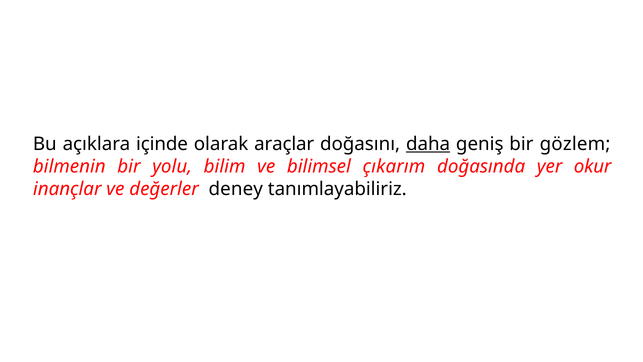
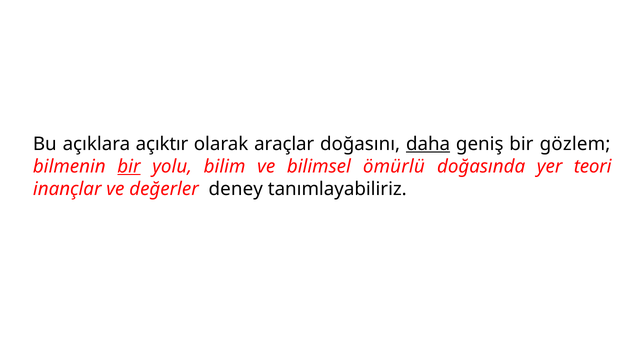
içinde: içinde -> açıktır
bir at (129, 166) underline: none -> present
çıkarım: çıkarım -> ömürlü
okur: okur -> teori
